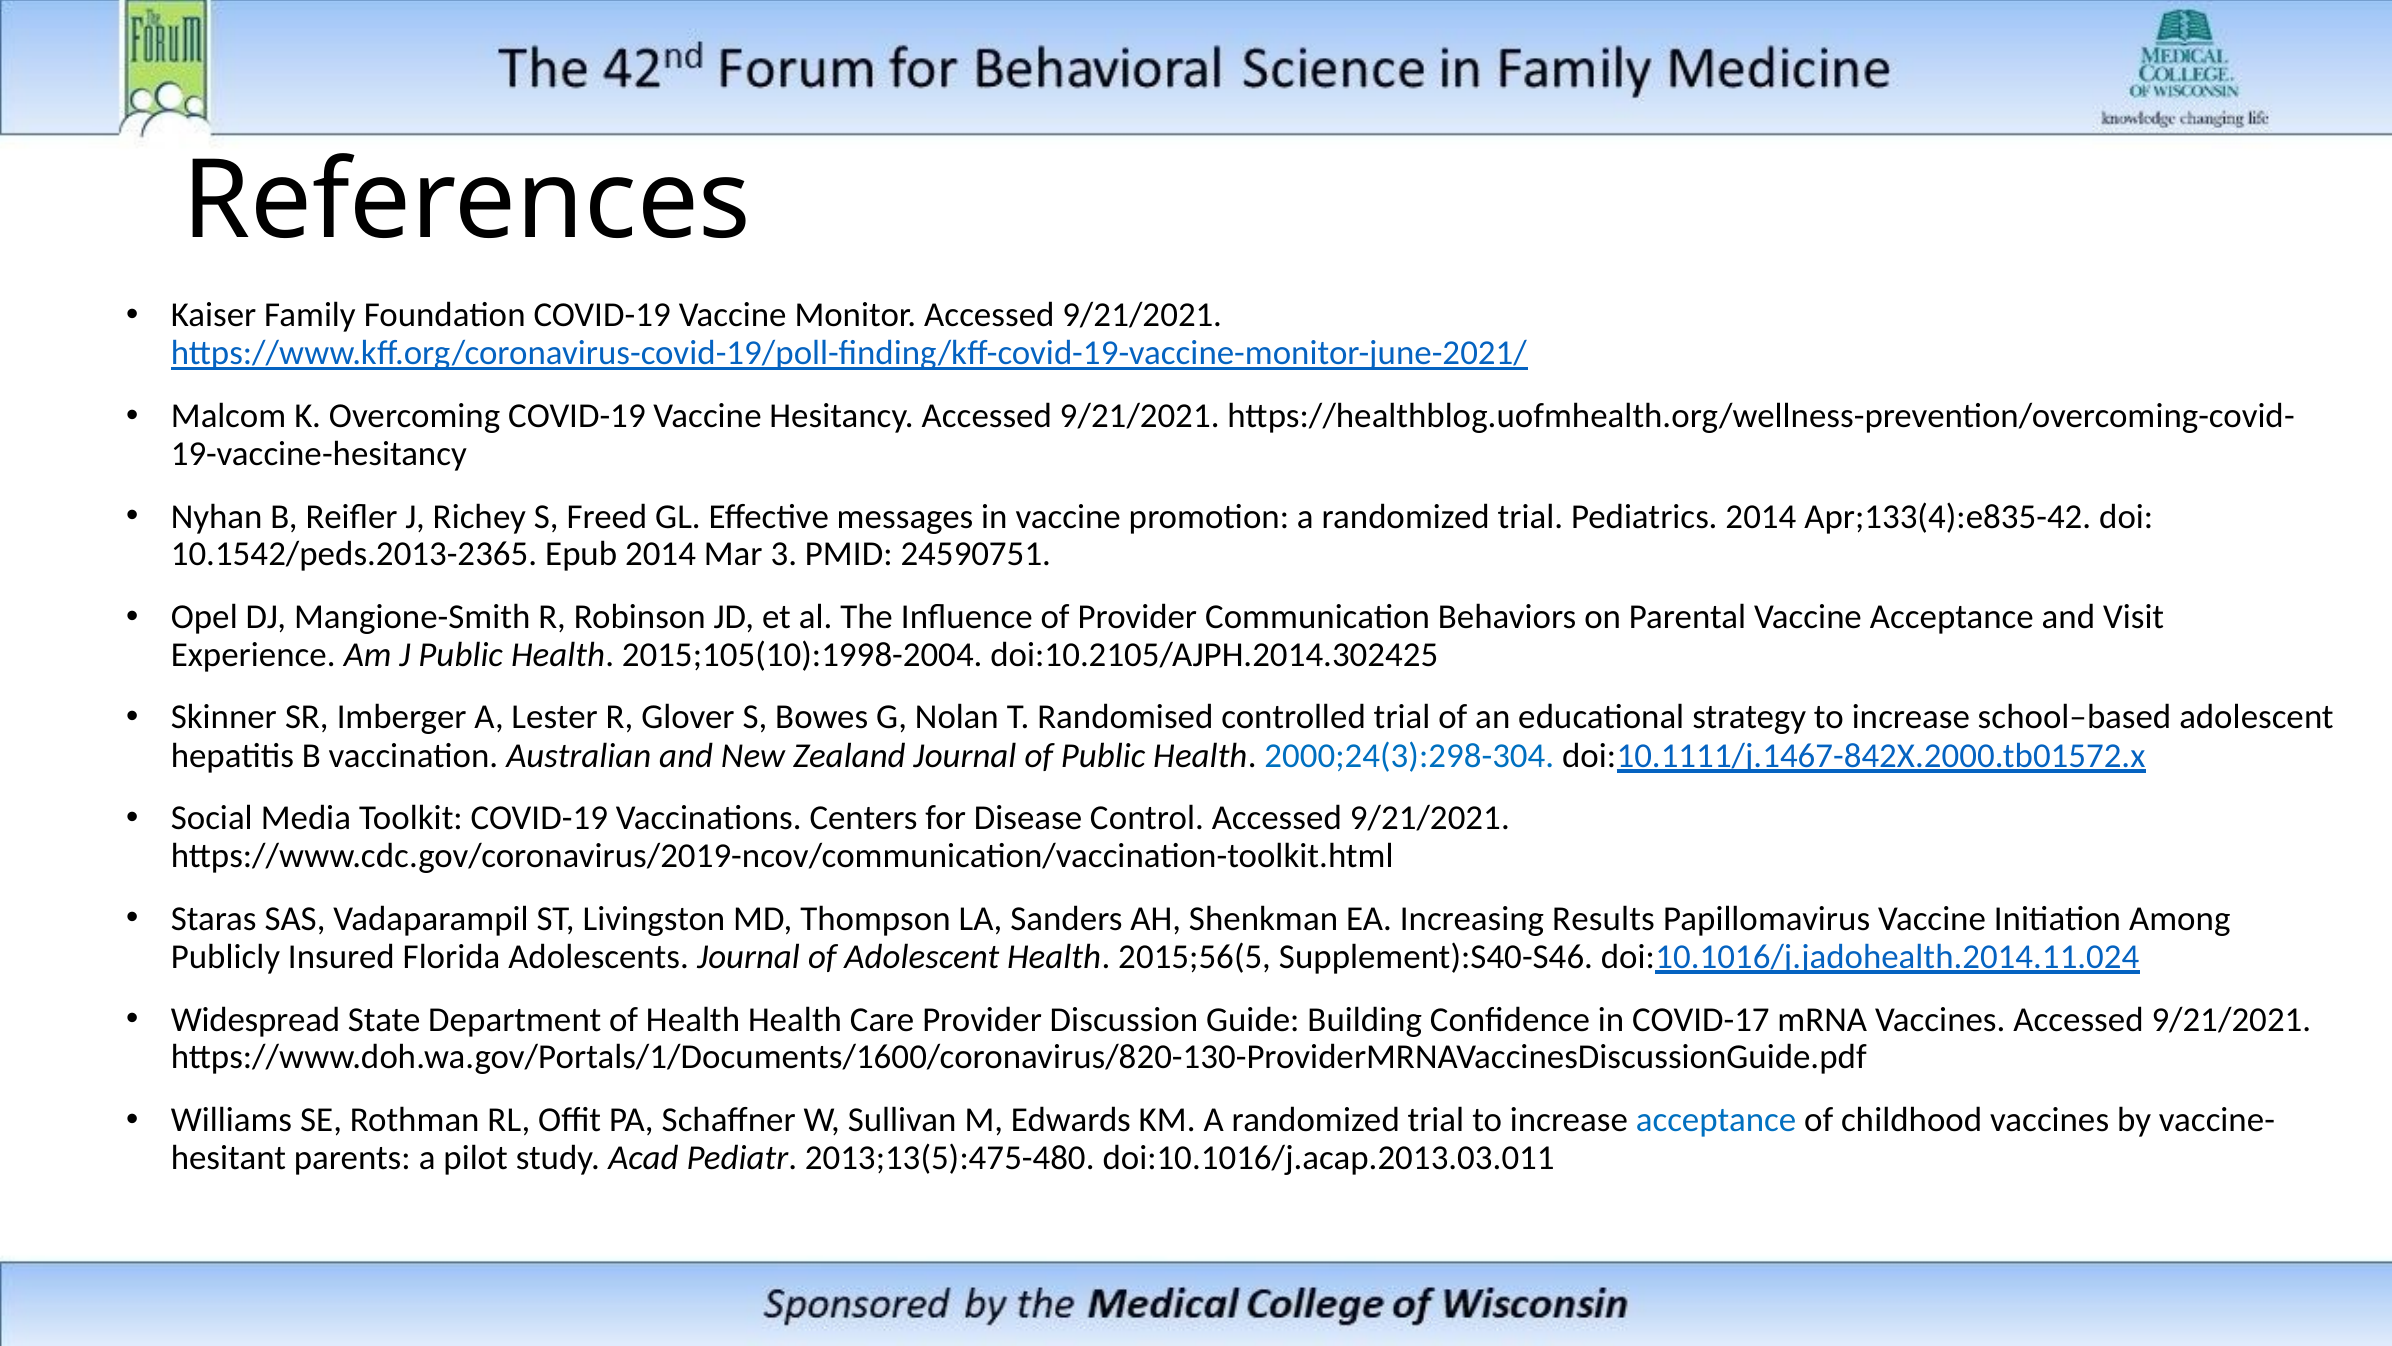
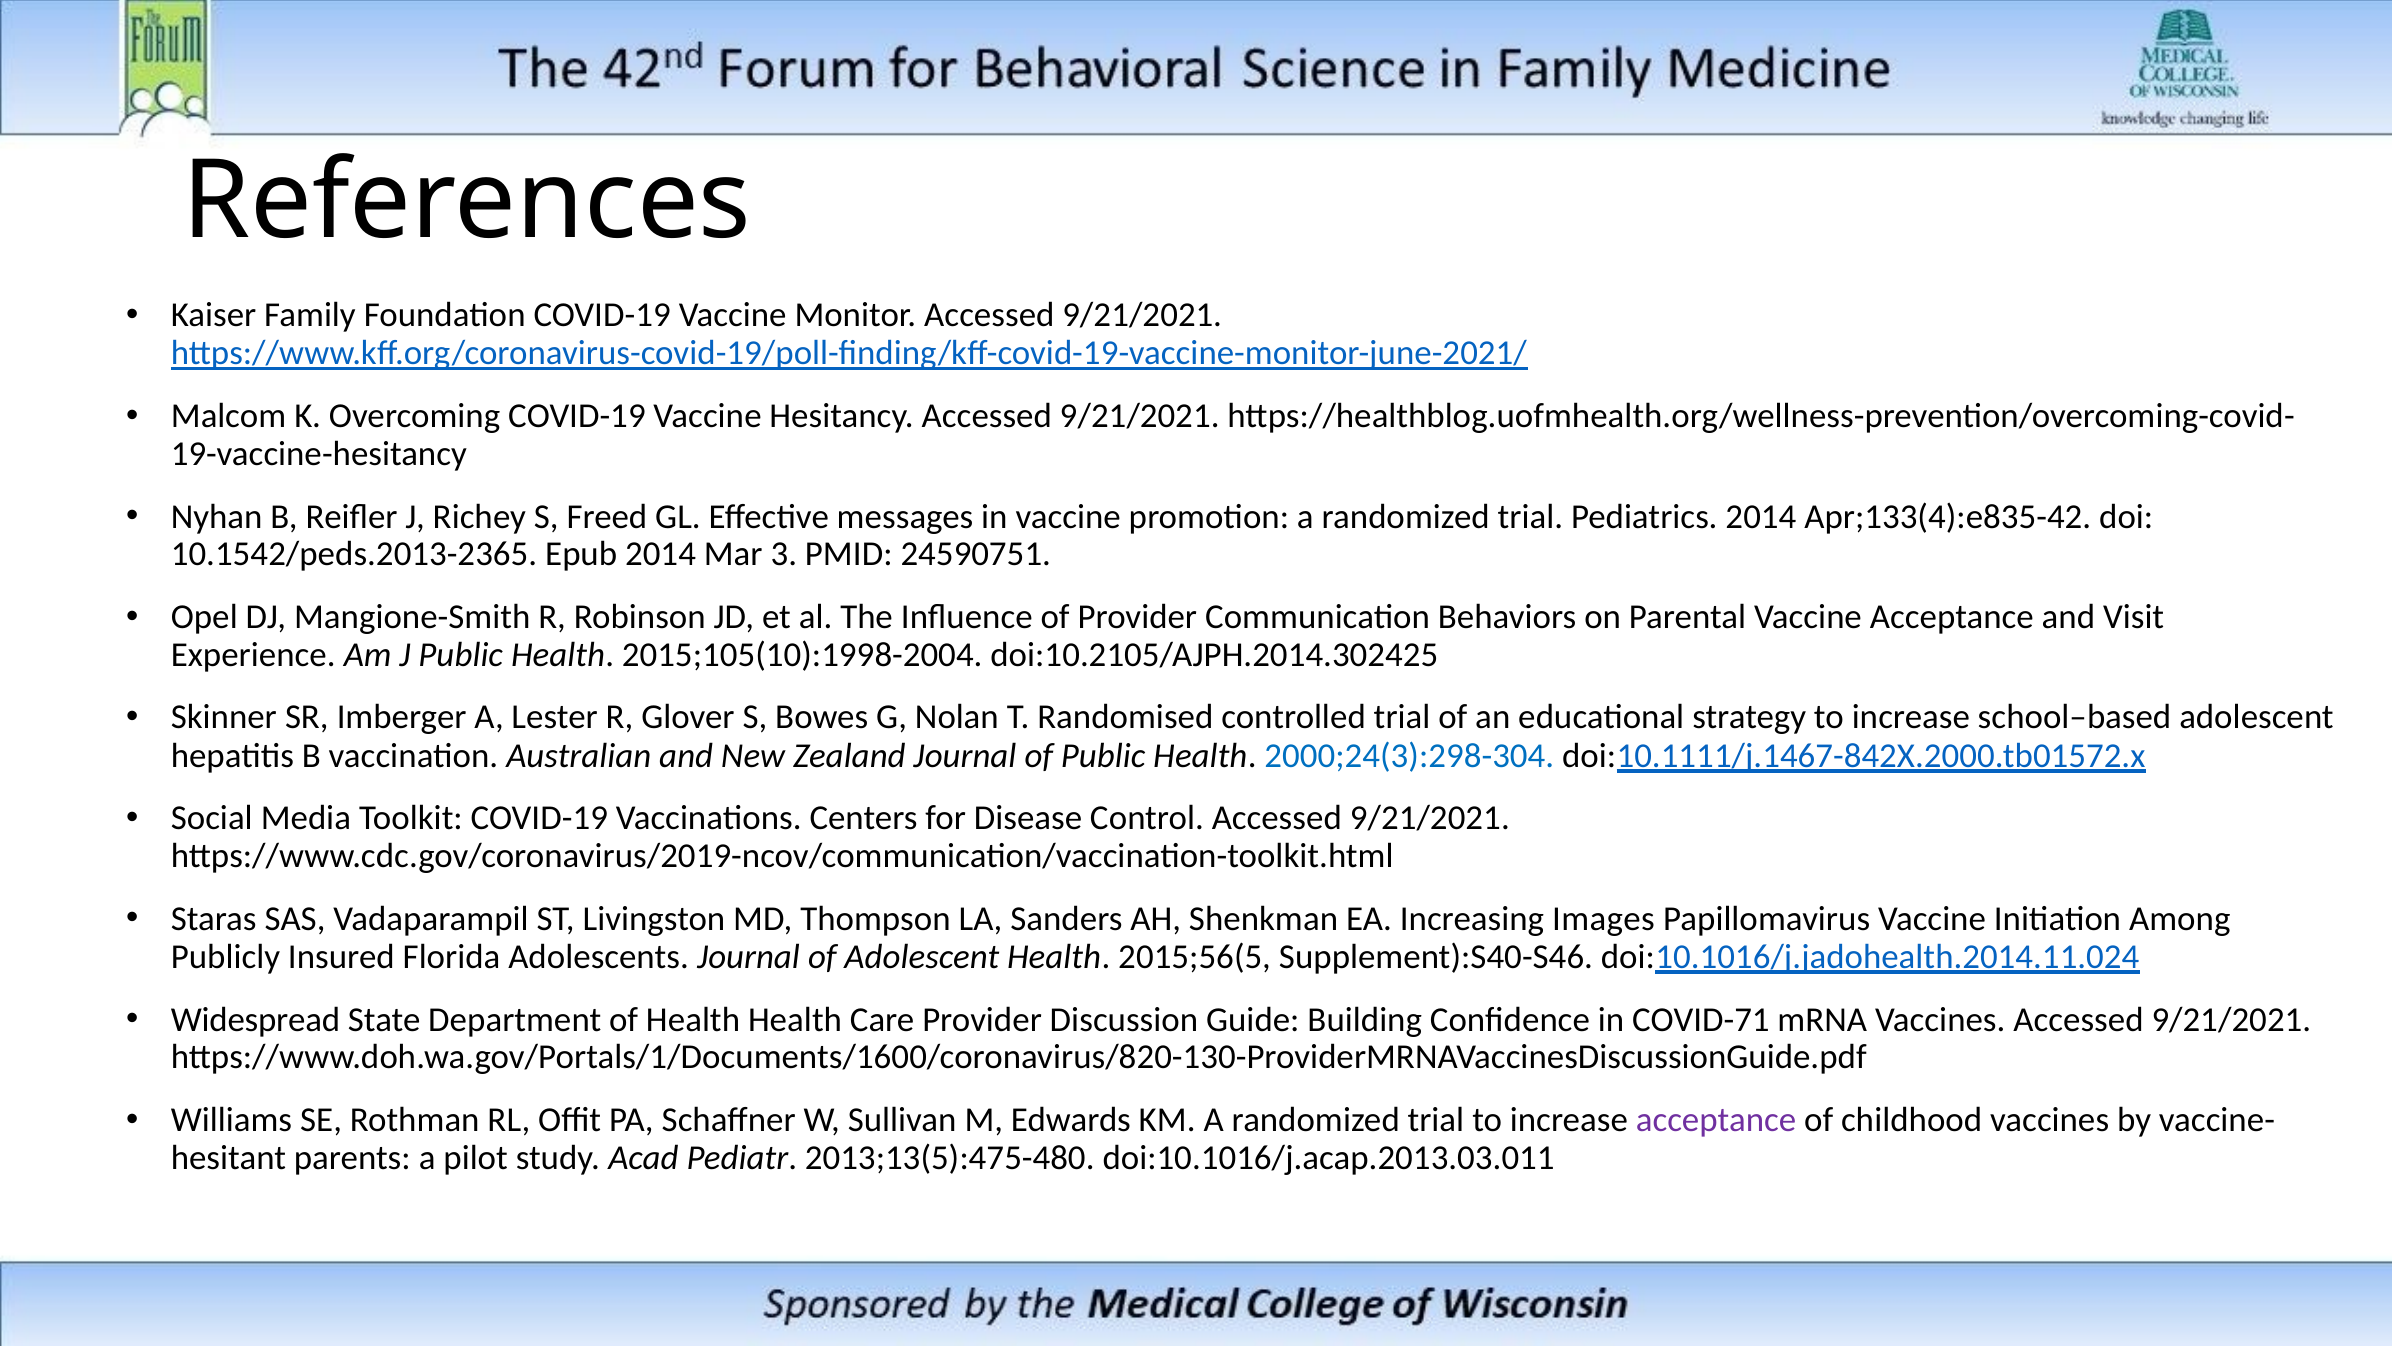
Results: Results -> Images
COVID-17: COVID-17 -> COVID-71
acceptance at (1716, 1120) colour: blue -> purple
